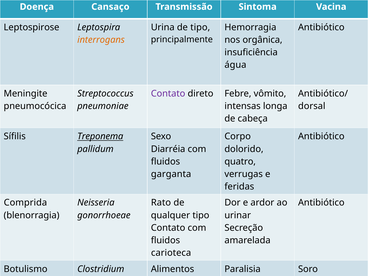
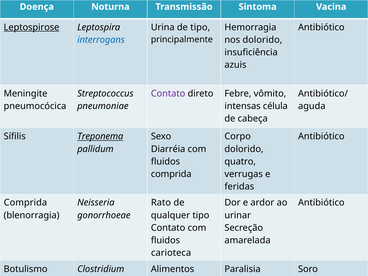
Cansaço: Cansaço -> Noturna
Leptospirose underline: none -> present
interrogans colour: orange -> blue
nos orgânica: orgânica -> dolorido
água: água -> azuis
longa: longa -> célula
dorsal: dorsal -> aguda
garganta at (171, 174): garganta -> comprida
